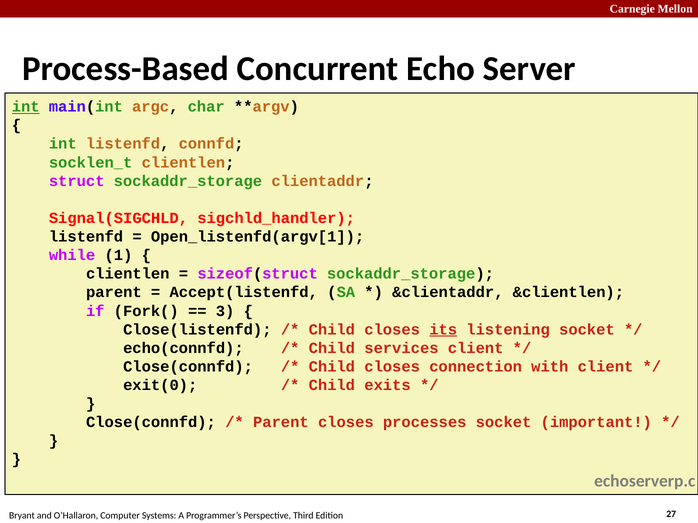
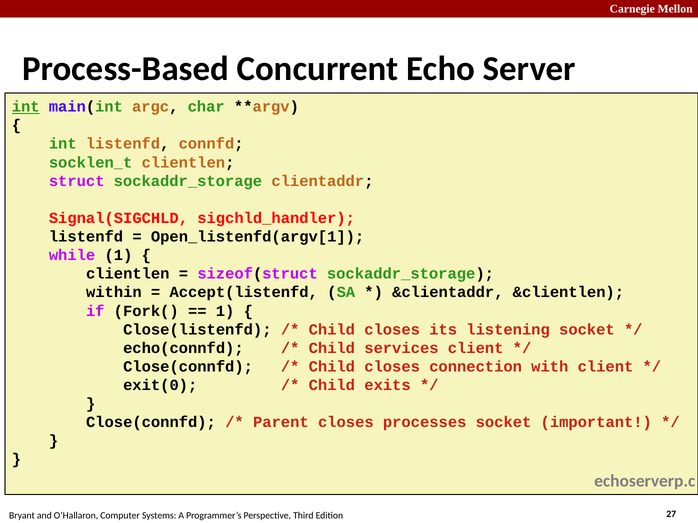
parent at (114, 293): parent -> within
3 at (225, 311): 3 -> 1
its underline: present -> none
